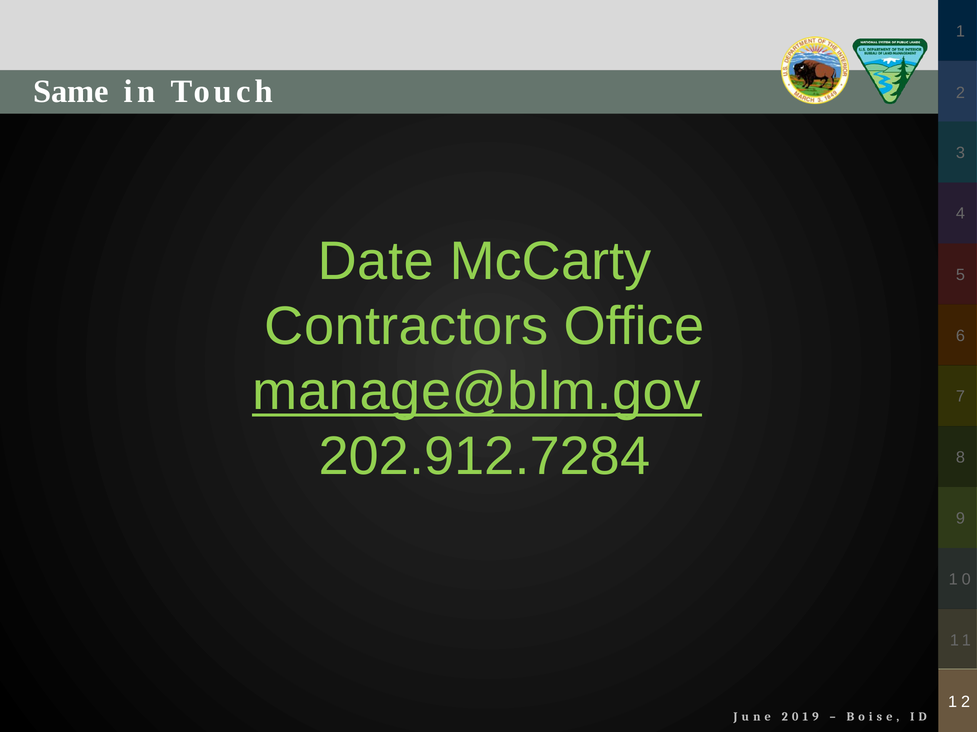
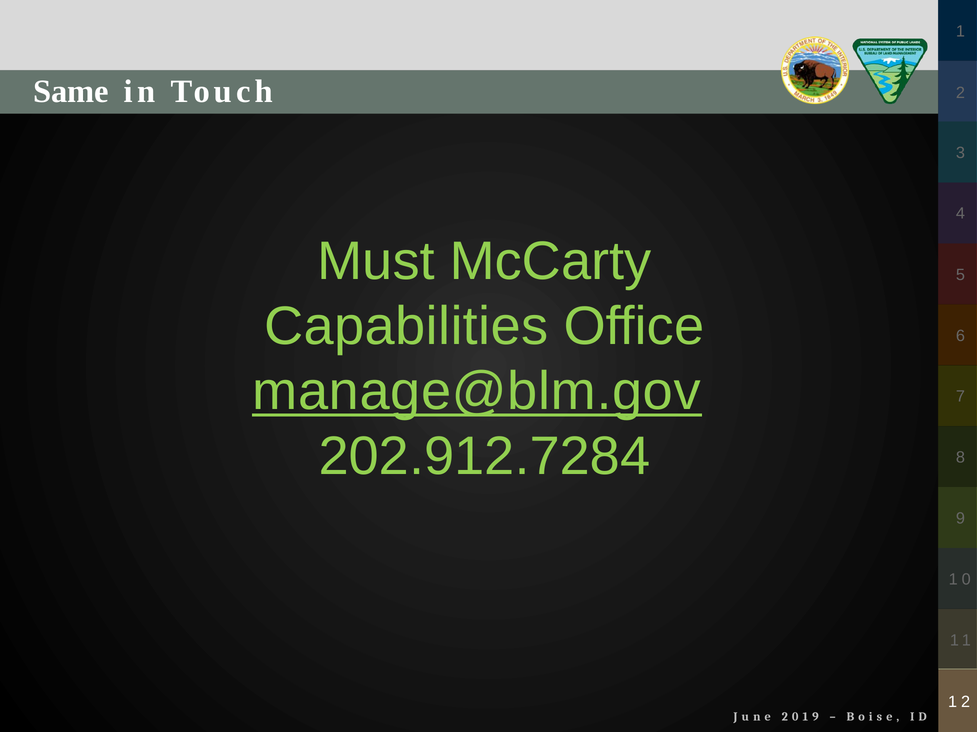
Date: Date -> Must
Contractors: Contractors -> Capabilities
